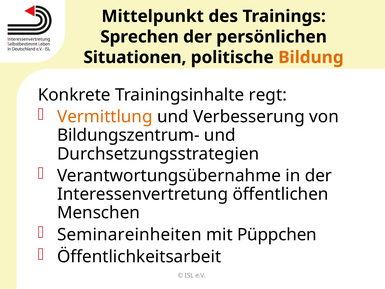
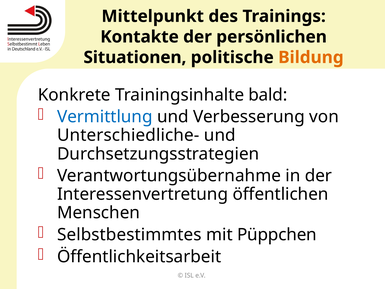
Sprechen: Sprechen -> Kontakte
regt: regt -> bald
Vermittlung colour: orange -> blue
Bildungszentrum-: Bildungszentrum- -> Unterschiedliche-
Seminareinheiten: Seminareinheiten -> Selbstbestimmtes
